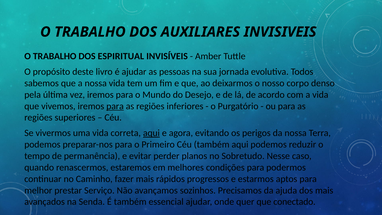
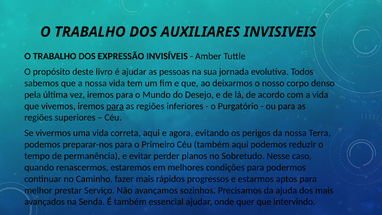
ESPIRITUAL: ESPIRITUAL -> EXPRESSÃO
aqui at (151, 133) underline: present -> none
conectado: conectado -> intervindo
